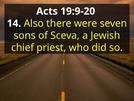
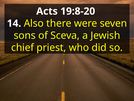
19:9-20: 19:9-20 -> 19:8-20
